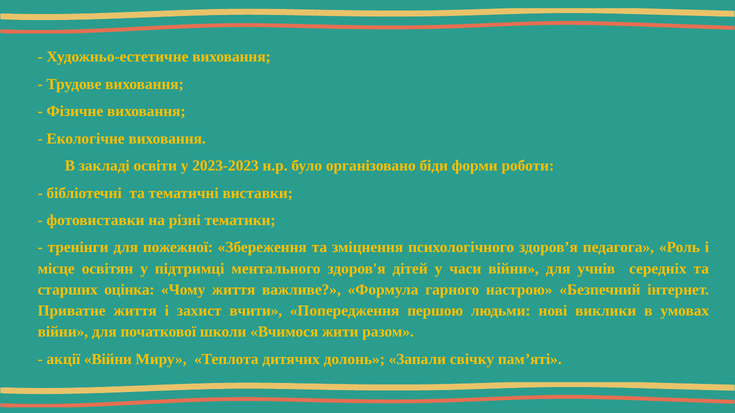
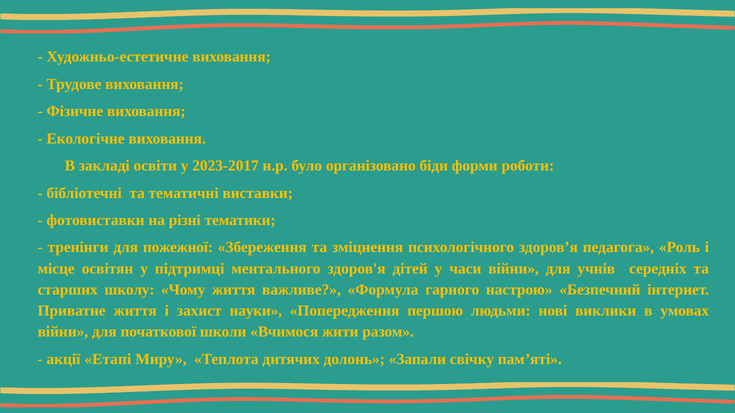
2023-2023: 2023-2023 -> 2023-2017
оцінка: оцінка -> школу
вчити: вчити -> науки
акції Війни: Війни -> Етапі
